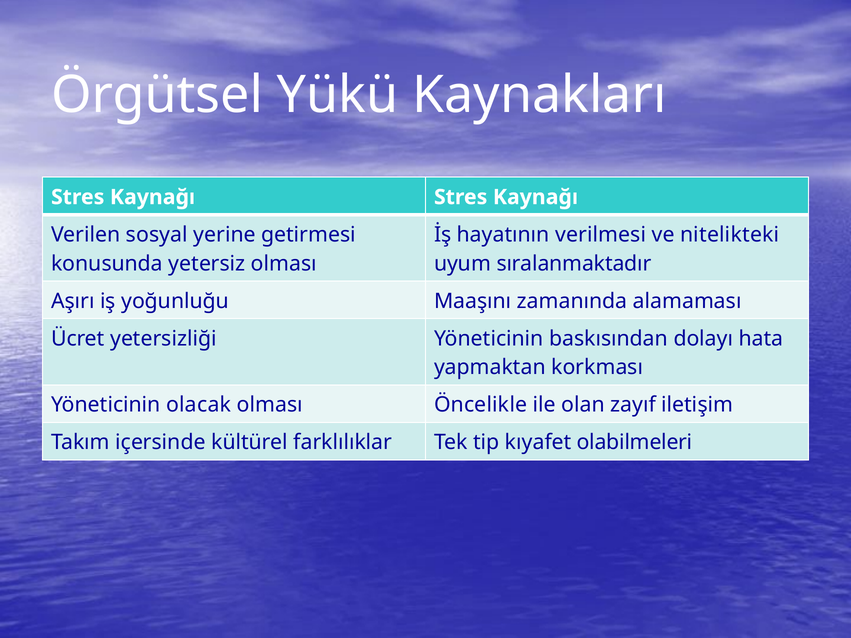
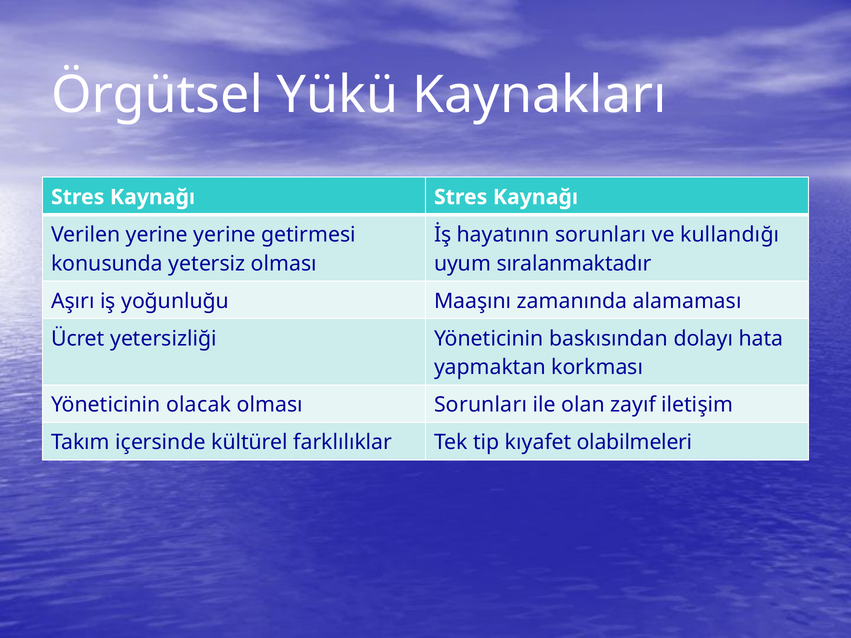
Verilen sosyal: sosyal -> yerine
hayatının verilmesi: verilmesi -> sorunları
nitelikteki: nitelikteki -> kullandığı
olması Öncelikle: Öncelikle -> Sorunları
